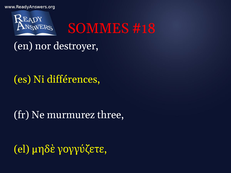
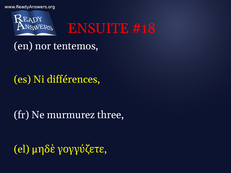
SOMMES: SOMMES -> ENSUITE
destroyer: destroyer -> tentemos
